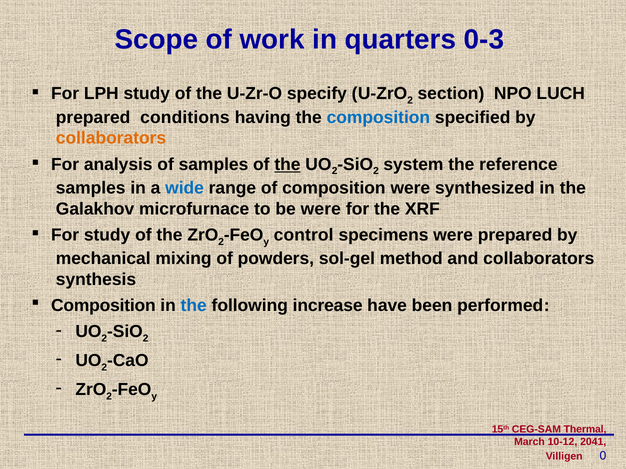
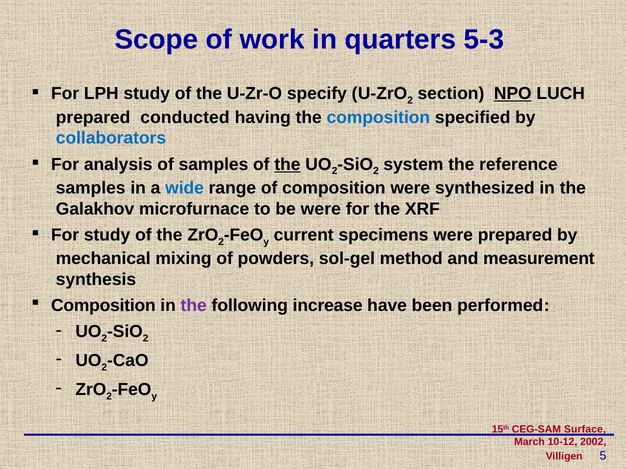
0-3: 0-3 -> 5-3
NPO underline: none -> present
conditions: conditions -> conducted
collaborators at (111, 138) colour: orange -> blue
control: control -> current
and collaborators: collaborators -> measurement
the at (194, 306) colour: blue -> purple
Thermal: Thermal -> Surface
2041: 2041 -> 2002
0: 0 -> 5
